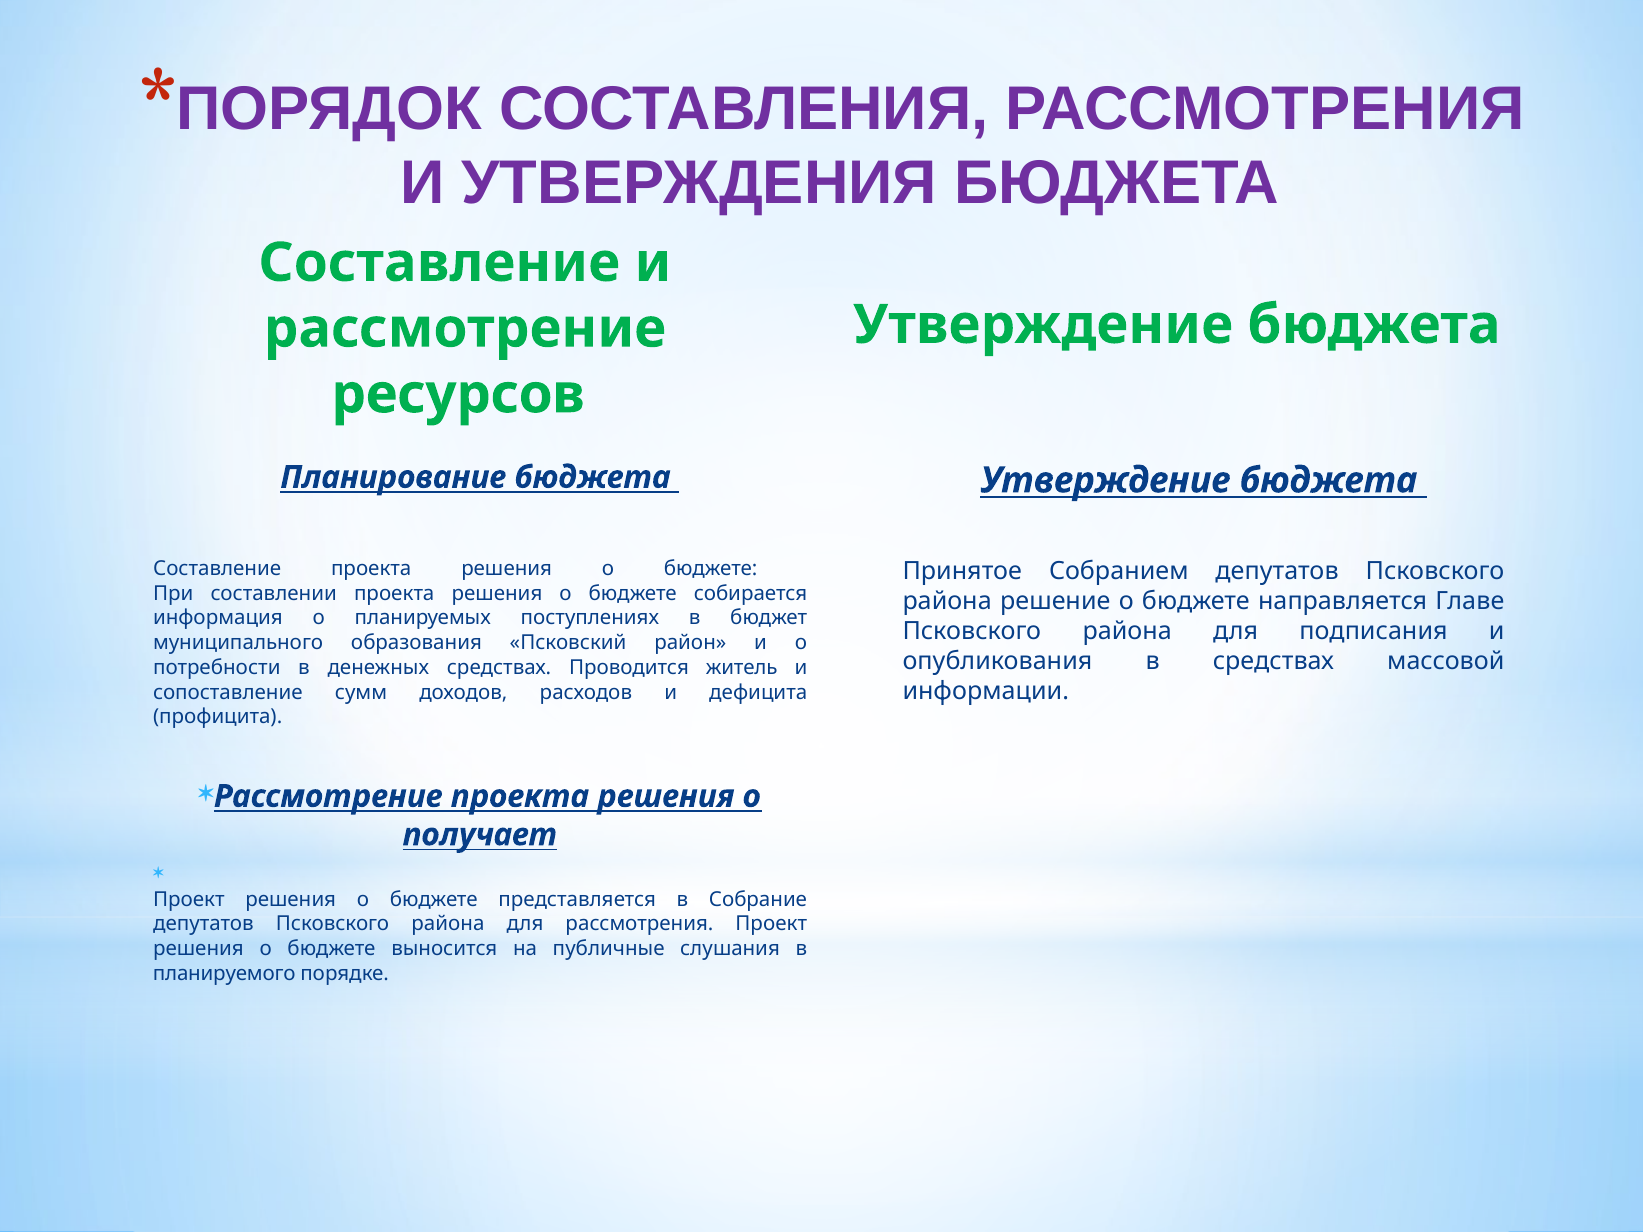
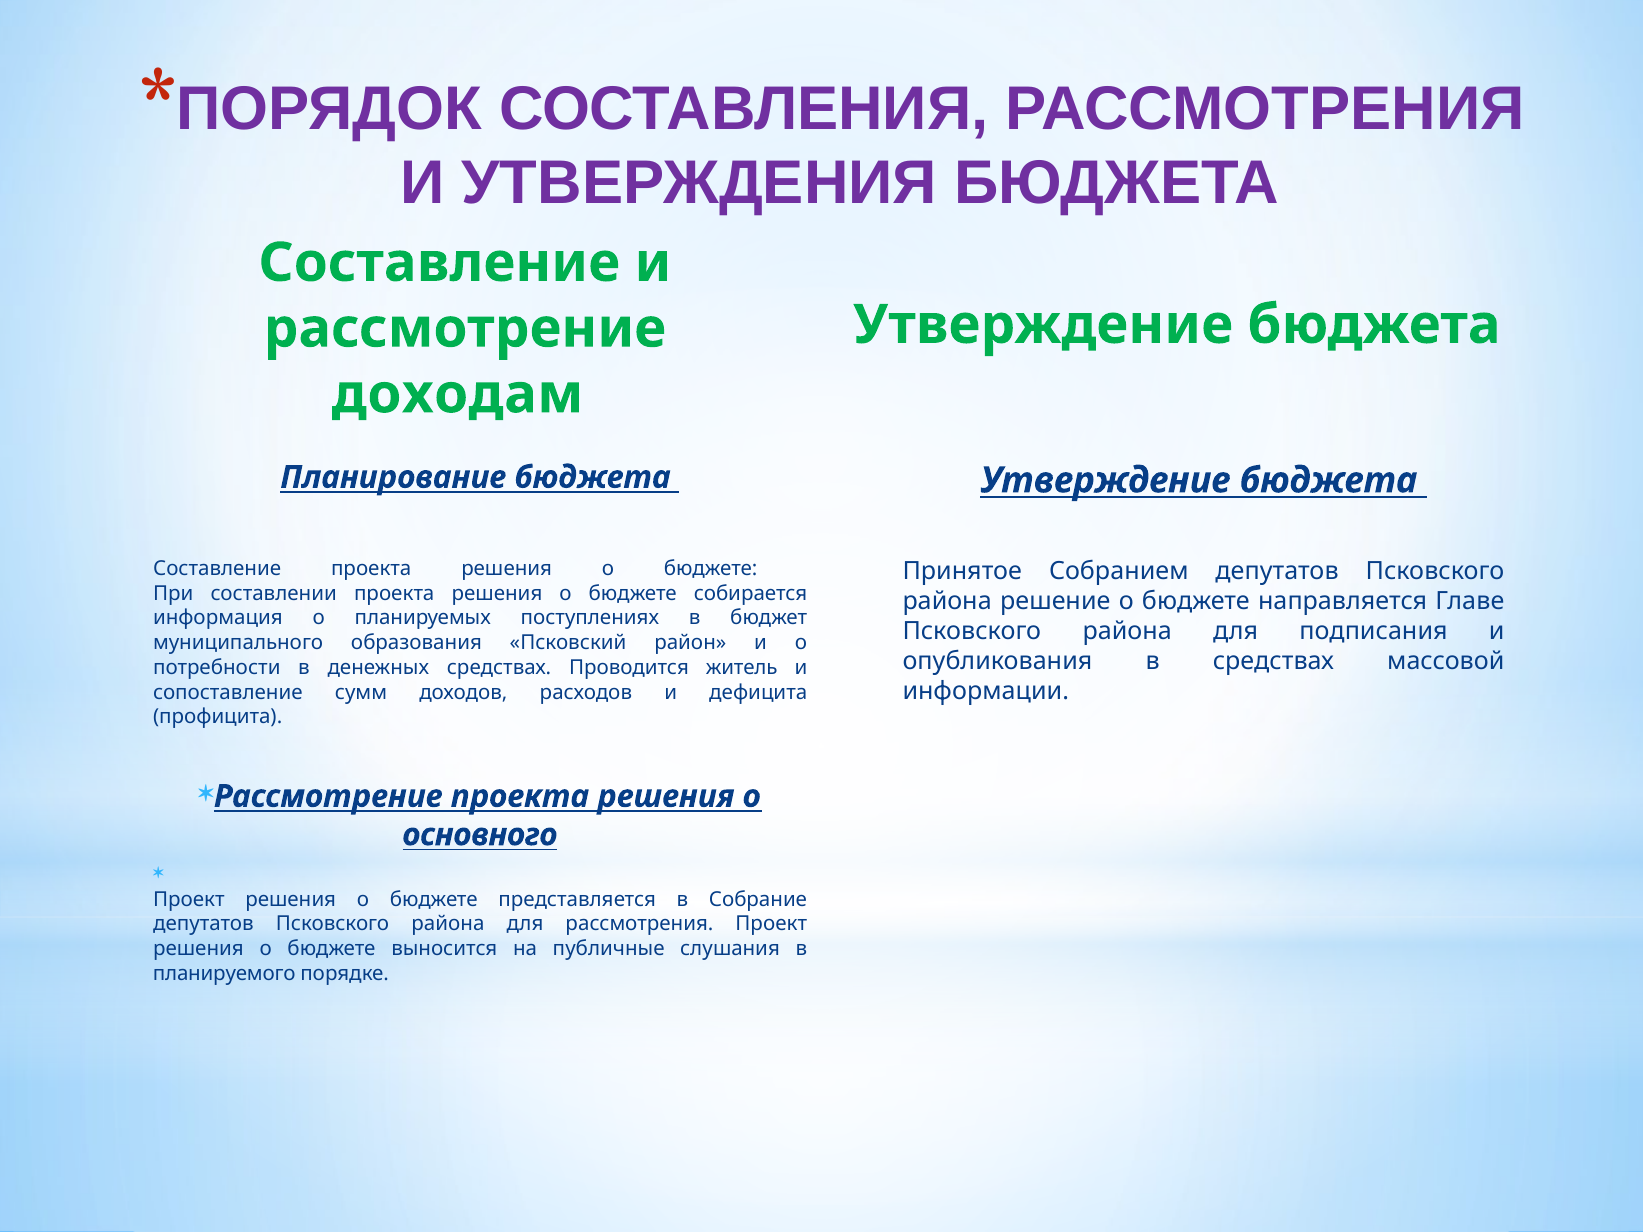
ресурсов: ресурсов -> доходам
получает: получает -> основного
